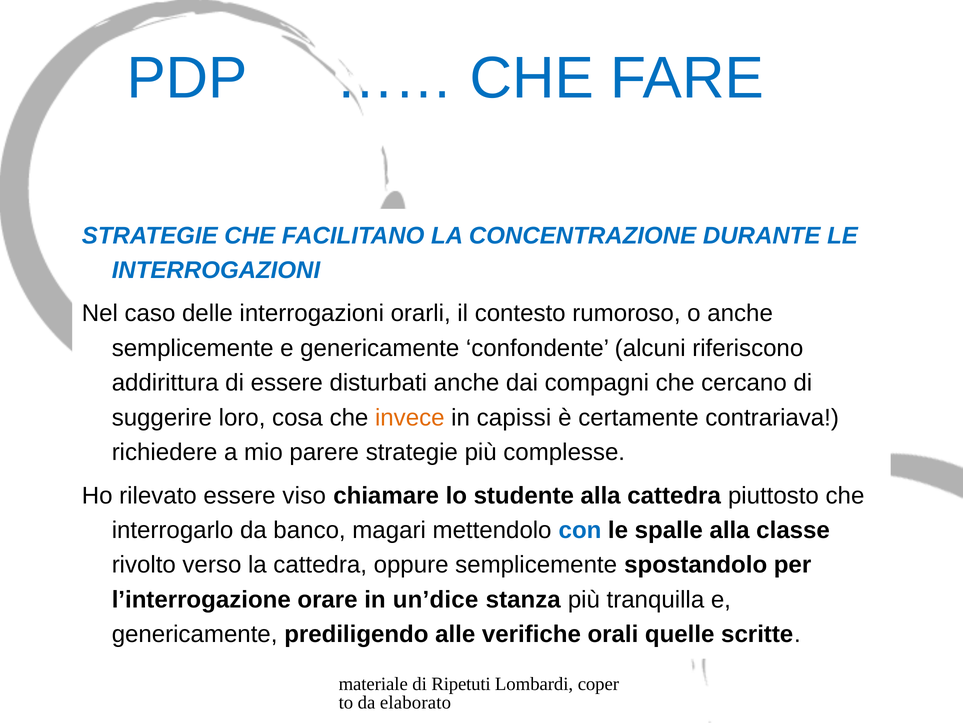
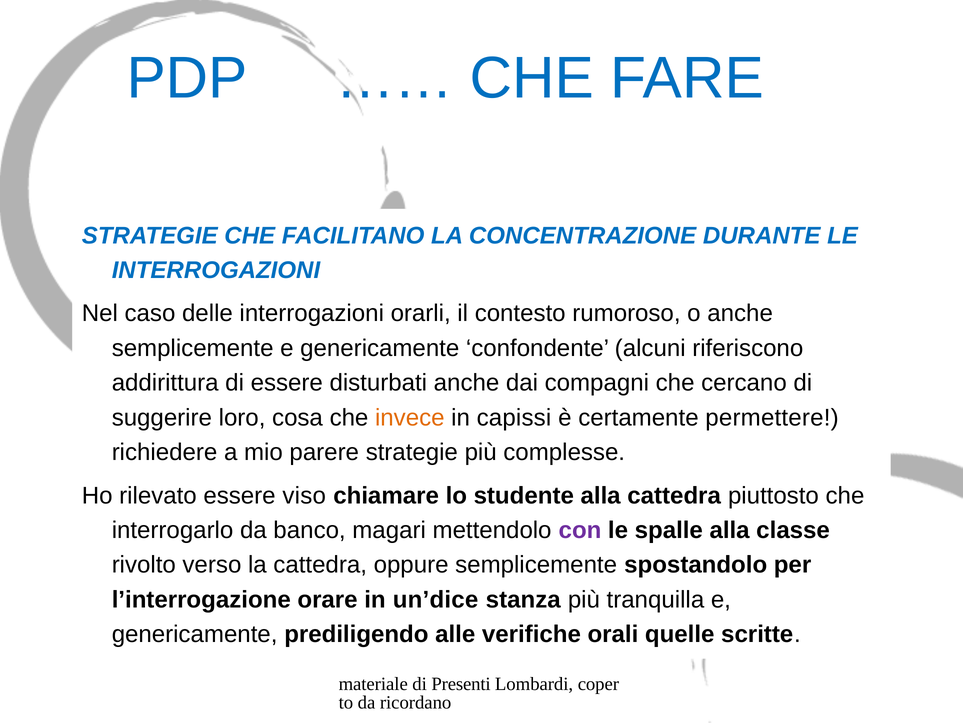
contrariava: contrariava -> permettere
con colour: blue -> purple
Ripetuti: Ripetuti -> Presenti
elaborato: elaborato -> ricordano
